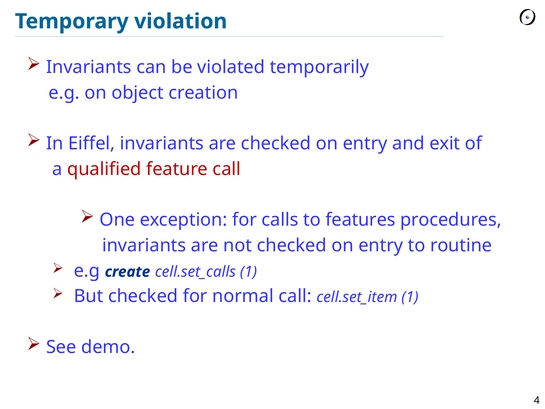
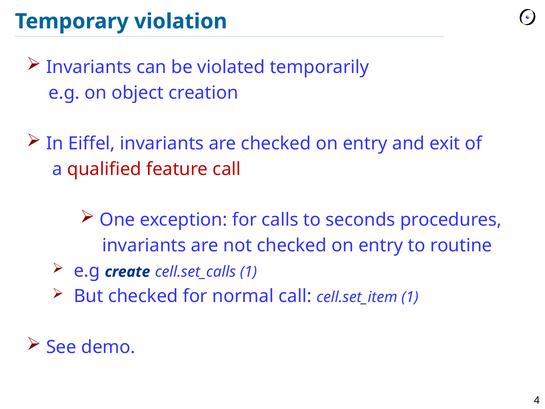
features: features -> seconds
